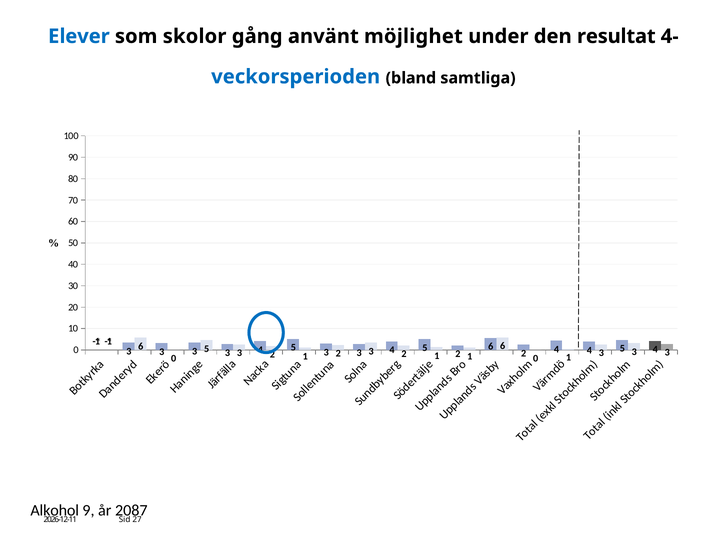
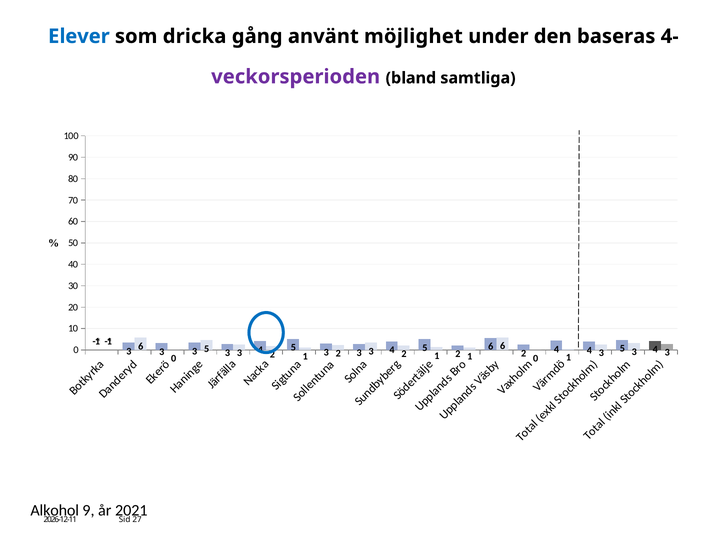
skolor: skolor -> dricka
resultat: resultat -> baseras
veckorsperioden colour: blue -> purple
2087: 2087 -> 2021
